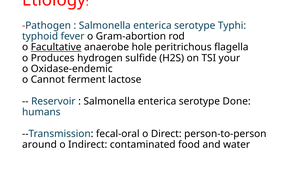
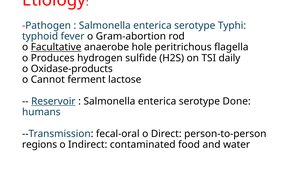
your: your -> daily
Oxidase-endemic: Oxidase-endemic -> Oxidase-products
Reservoir underline: none -> present
around: around -> regions
